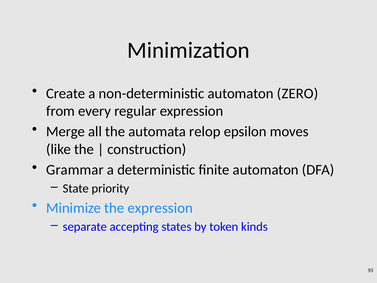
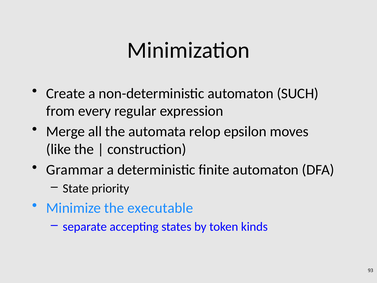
ZERO: ZERO -> SUCH
the expression: expression -> executable
